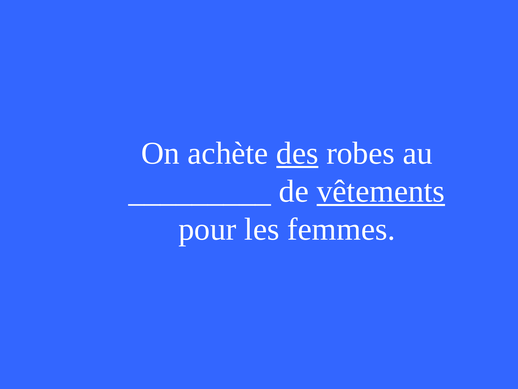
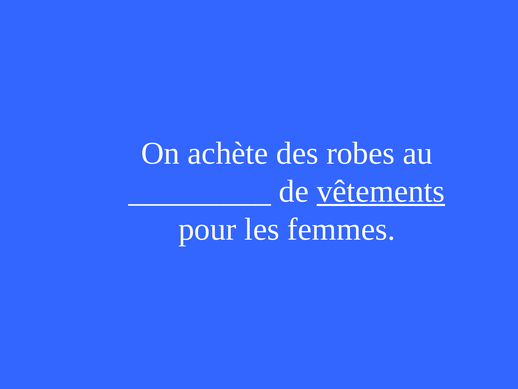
des underline: present -> none
